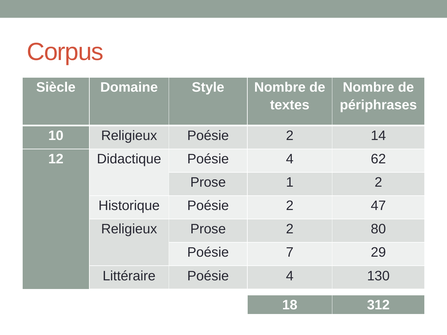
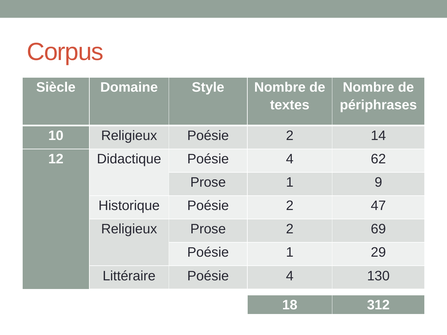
1 2: 2 -> 9
80: 80 -> 69
Poésie 7: 7 -> 1
